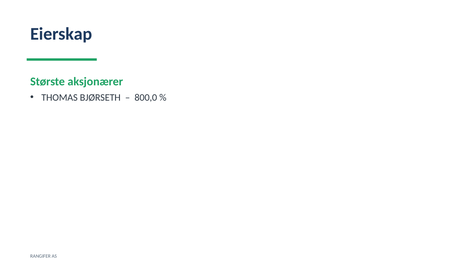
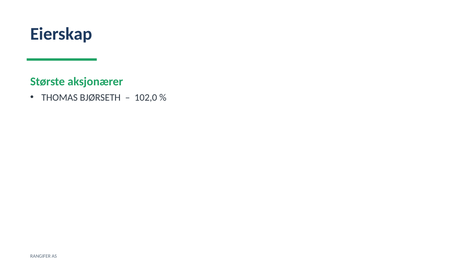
800,0: 800,0 -> 102,0
